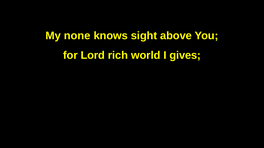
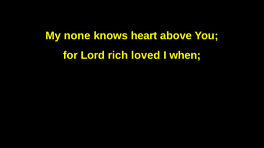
sight: sight -> heart
world: world -> loved
gives: gives -> when
